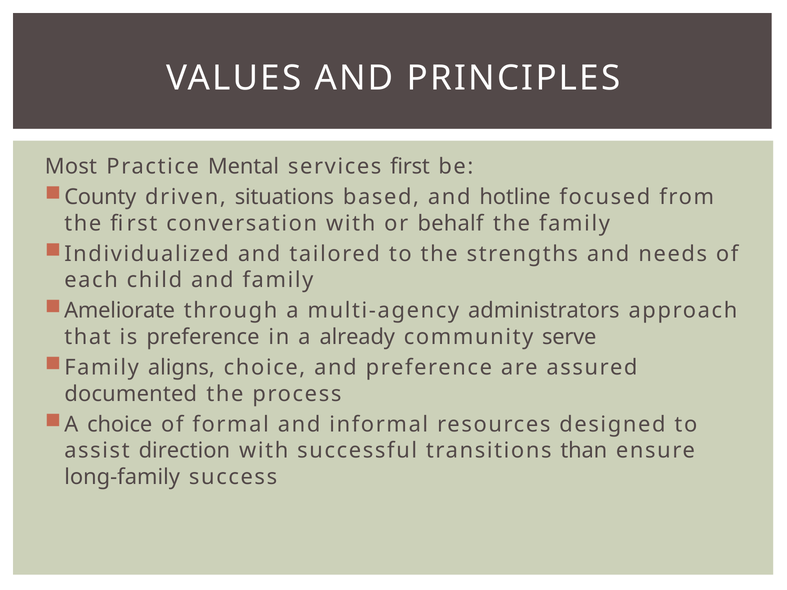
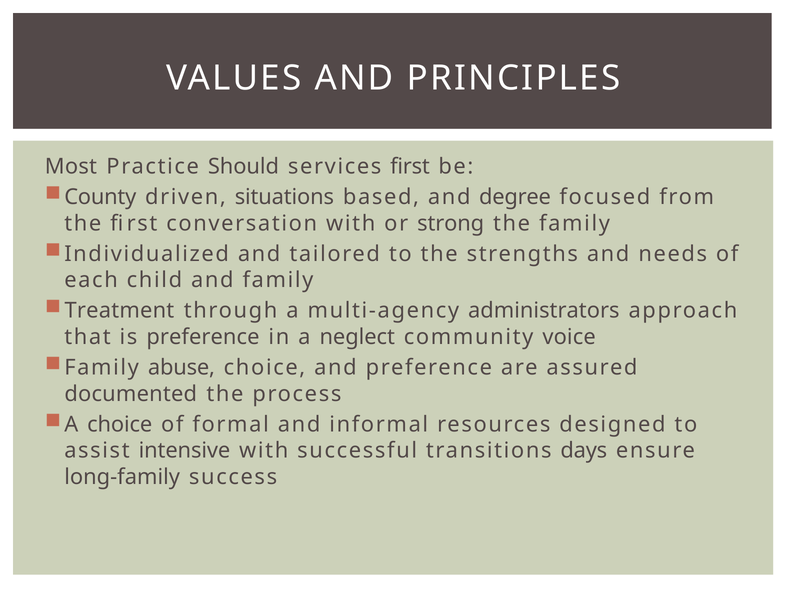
Mental: Mental -> Should
hotline: hotline -> degree
behalf: behalf -> strong
Ameliorate: Ameliorate -> Treatment
already: already -> neglect
serve: serve -> voice
aligns: aligns -> abuse
direction: direction -> intensive
than: than -> days
